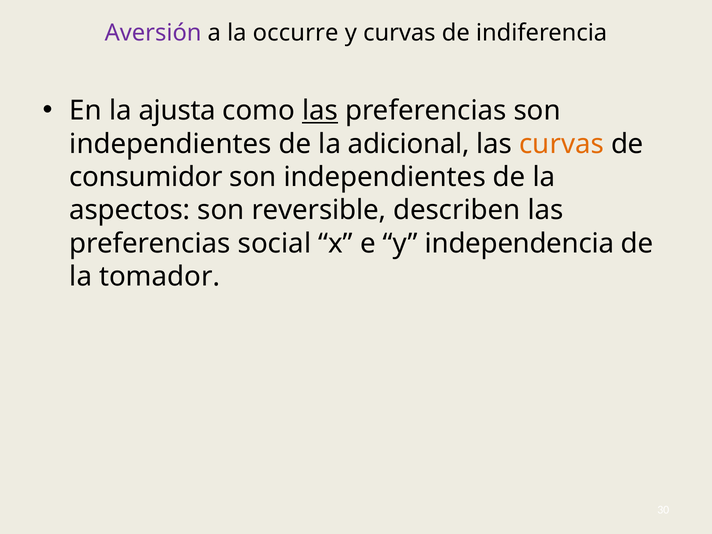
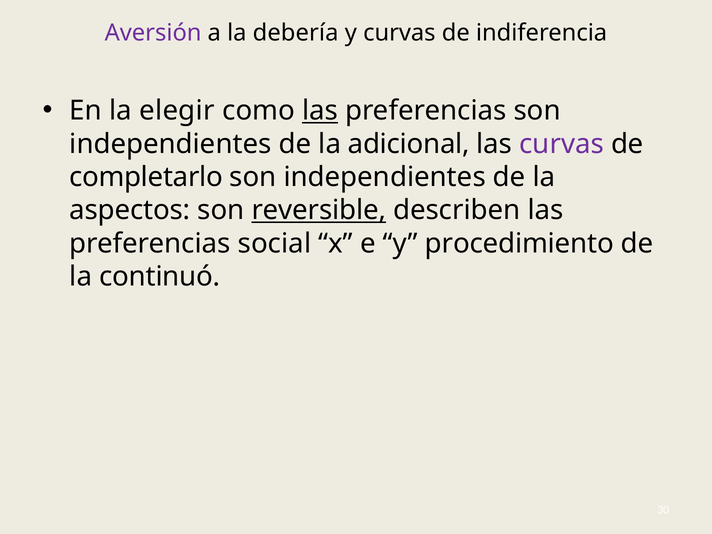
occurre: occurre -> debería
ajusta: ajusta -> elegir
curvas at (562, 144) colour: orange -> purple
consumidor: consumidor -> completarlo
reversible underline: none -> present
independencia: independencia -> procedimiento
tomador: tomador -> continuó
